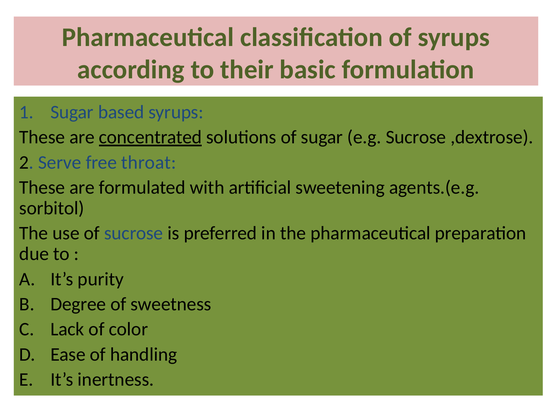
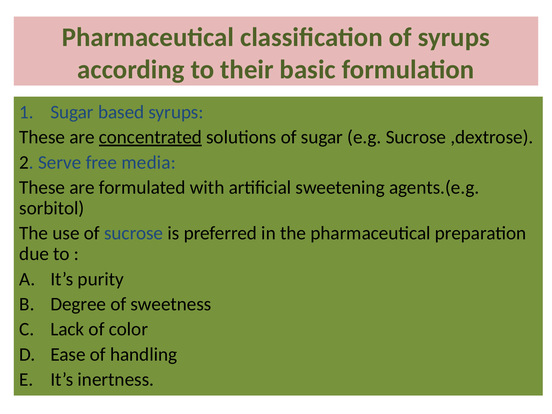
throat: throat -> media
